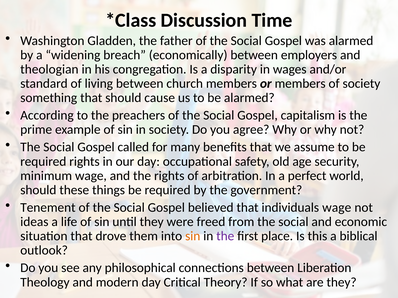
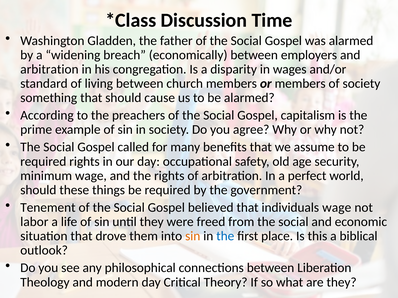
theologian at (49, 69): theologian -> arbitration
ideas: ideas -> labor
the at (225, 236) colour: purple -> blue
